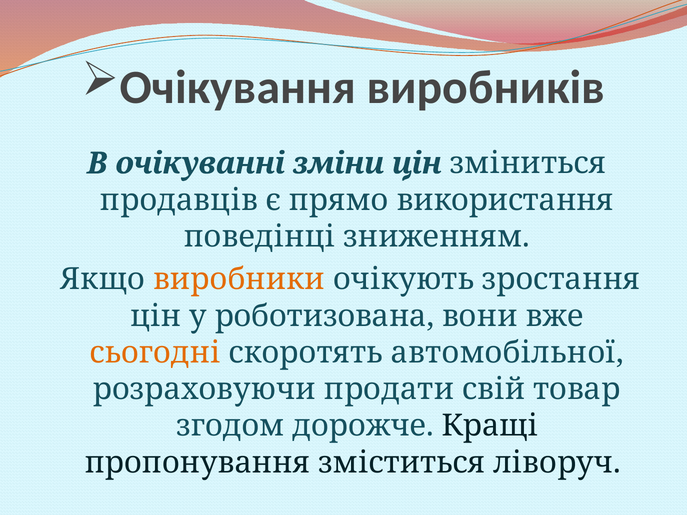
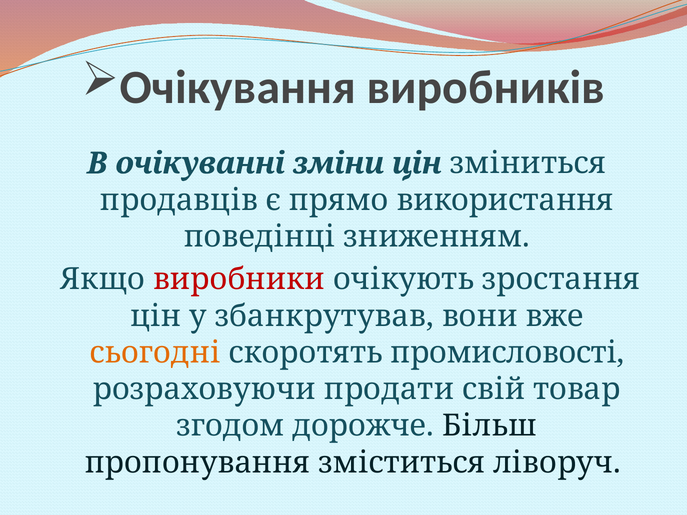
виробники colour: orange -> red
роботизована: роботизована -> збанкрутував
автомобільної: автомобільної -> промисловості
Кращі: Кращі -> Більш
